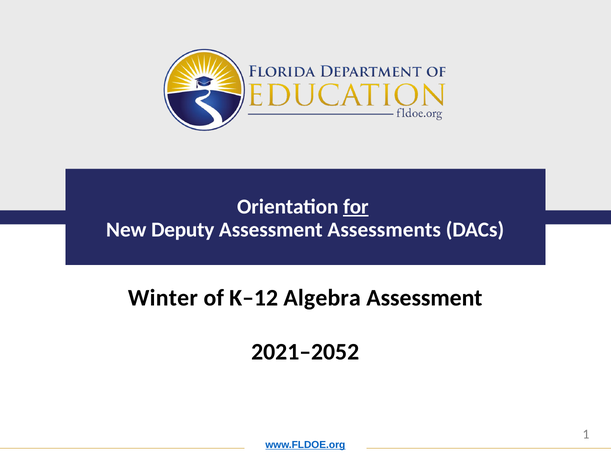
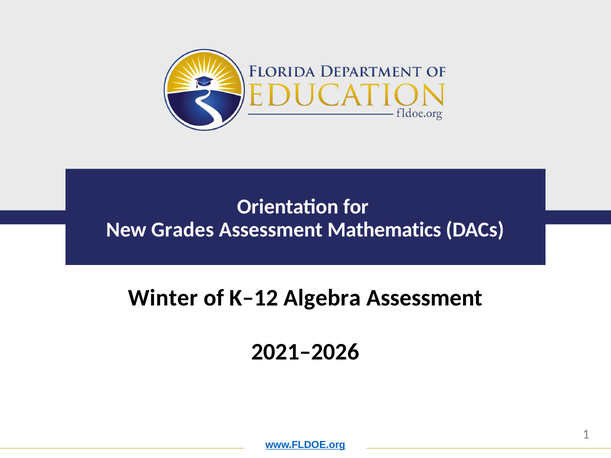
for underline: present -> none
Deputy: Deputy -> Grades
Assessments: Assessments -> Mathematics
2021–2052: 2021–2052 -> 2021–2026
